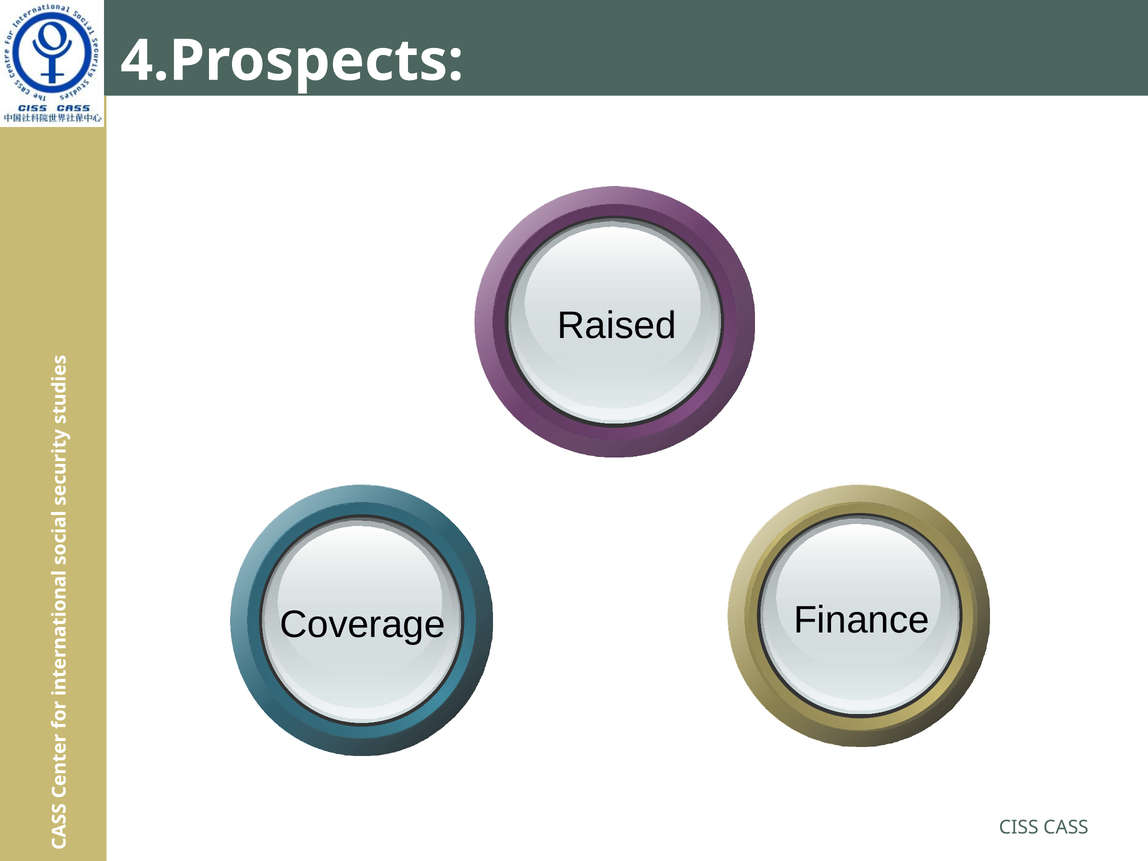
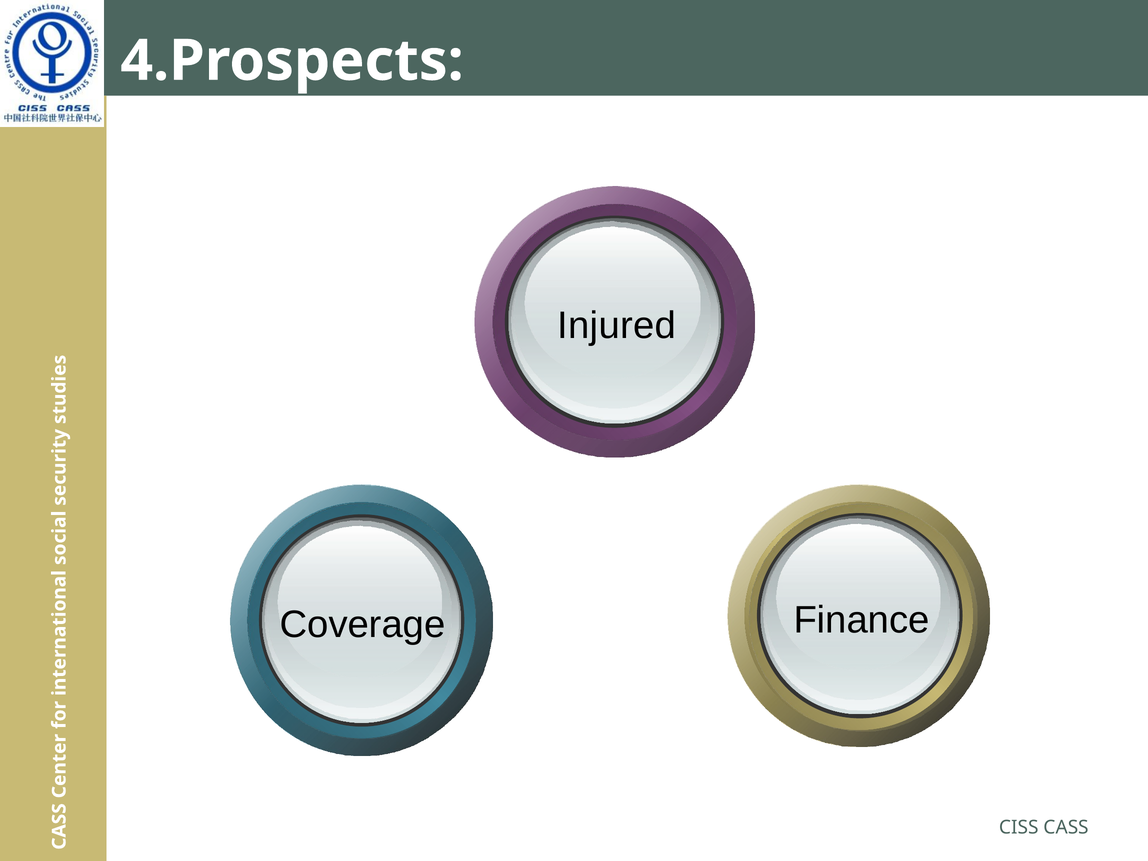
Raised: Raised -> Injured
